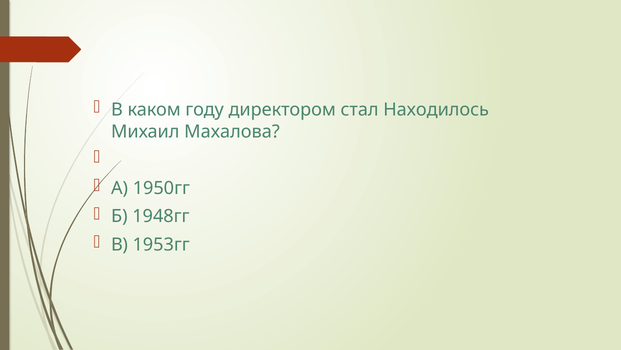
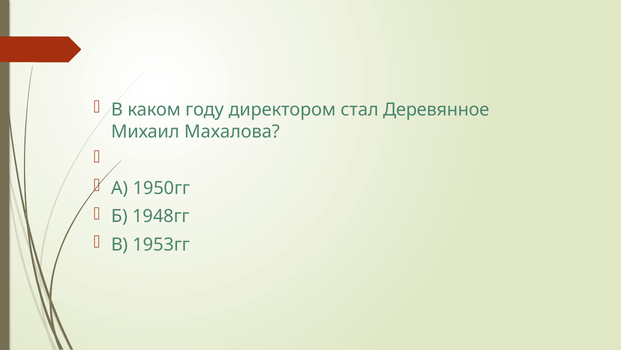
Находилось: Находилось -> Деревянное
